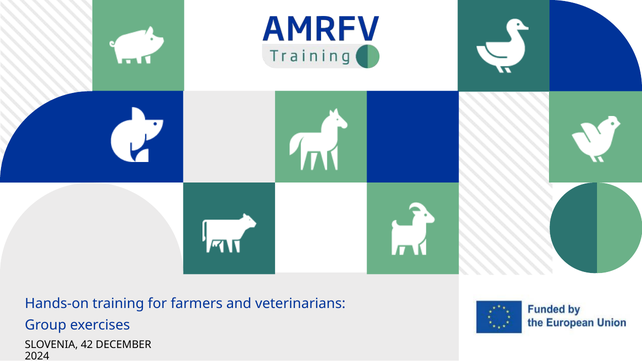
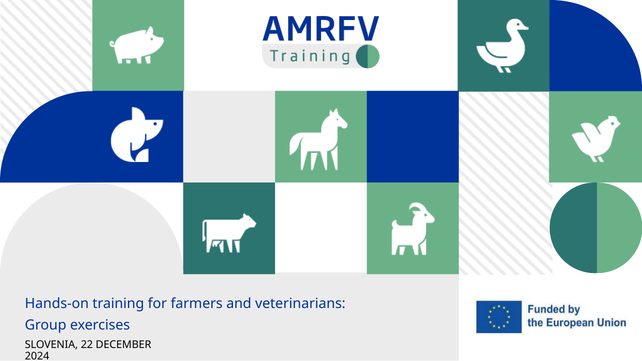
42: 42 -> 22
